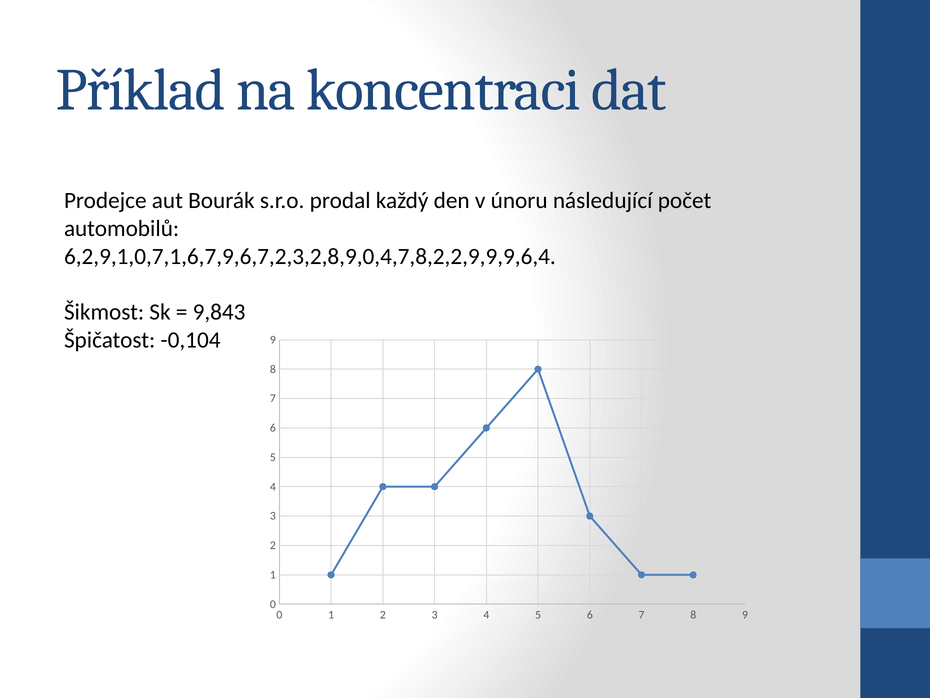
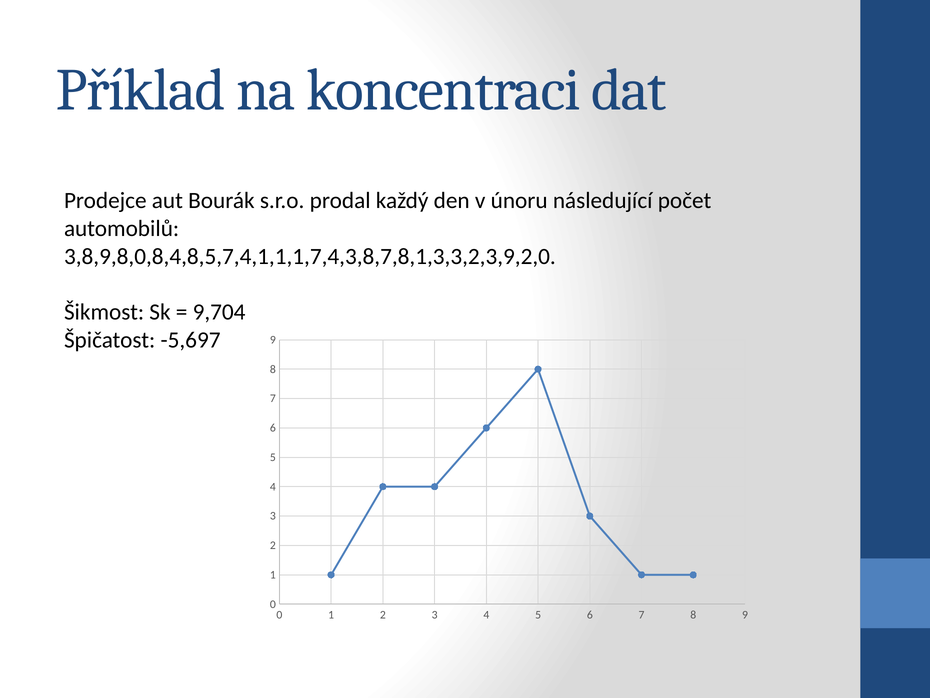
6,2,9,1,0,7,1,6,7,9,6,7,2,3,2,8,9,0,4,7,8,2,2,9,9,9,6,4: 6,2,9,1,0,7,1,6,7,9,6,7,2,3,2,8,9,0,4,7,8,2,2,9,9,9,6,4 -> 3,8,9,8,0,8,4,8,5,7,4,1,1,1,7,4,3,8,7,8,1,3,3,2,3,9,2,0
9,843: 9,843 -> 9,704
-0,104: -0,104 -> -5,697
